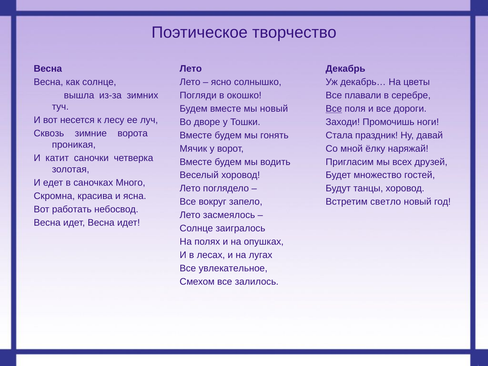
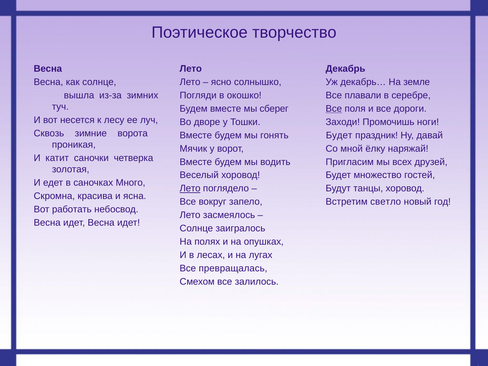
цветы: цветы -> земле
мы новый: новый -> сберег
Стала at (339, 135): Стала -> Будет
Лето at (190, 188) underline: none -> present
увлекательное: увлекательное -> превращалась
